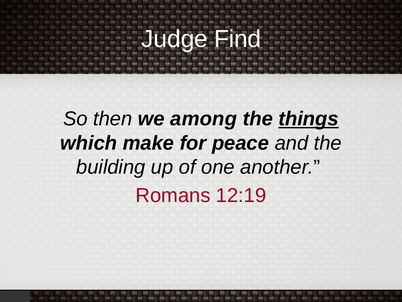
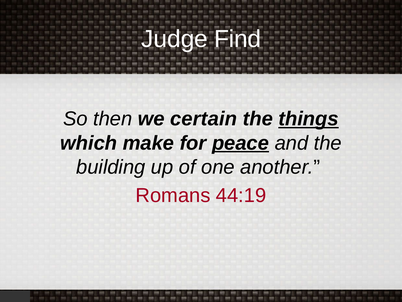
among: among -> certain
peace underline: none -> present
12:19: 12:19 -> 44:19
